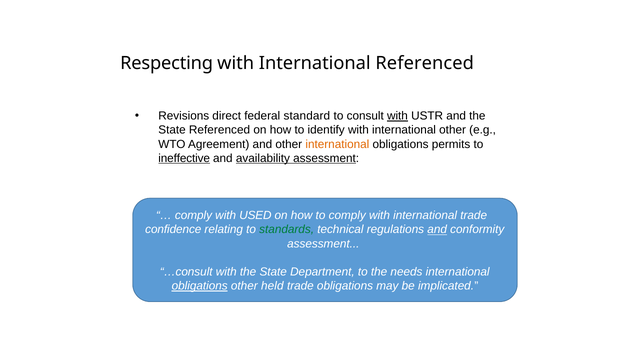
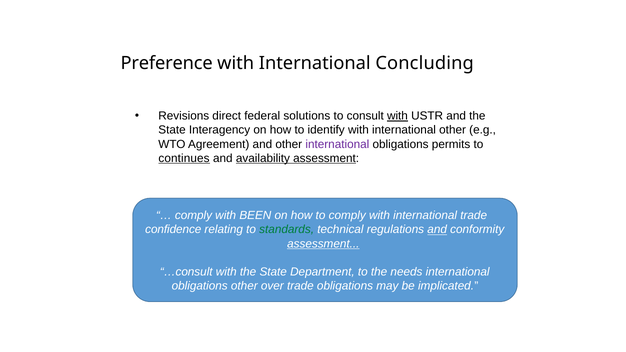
Respecting: Respecting -> Preference
International Referenced: Referenced -> Concluding
standard: standard -> solutions
State Referenced: Referenced -> Interagency
international at (337, 144) colour: orange -> purple
ineffective: ineffective -> continues
USED: USED -> BEEN
assessment at (323, 244) underline: none -> present
obligations at (200, 286) underline: present -> none
held: held -> over
